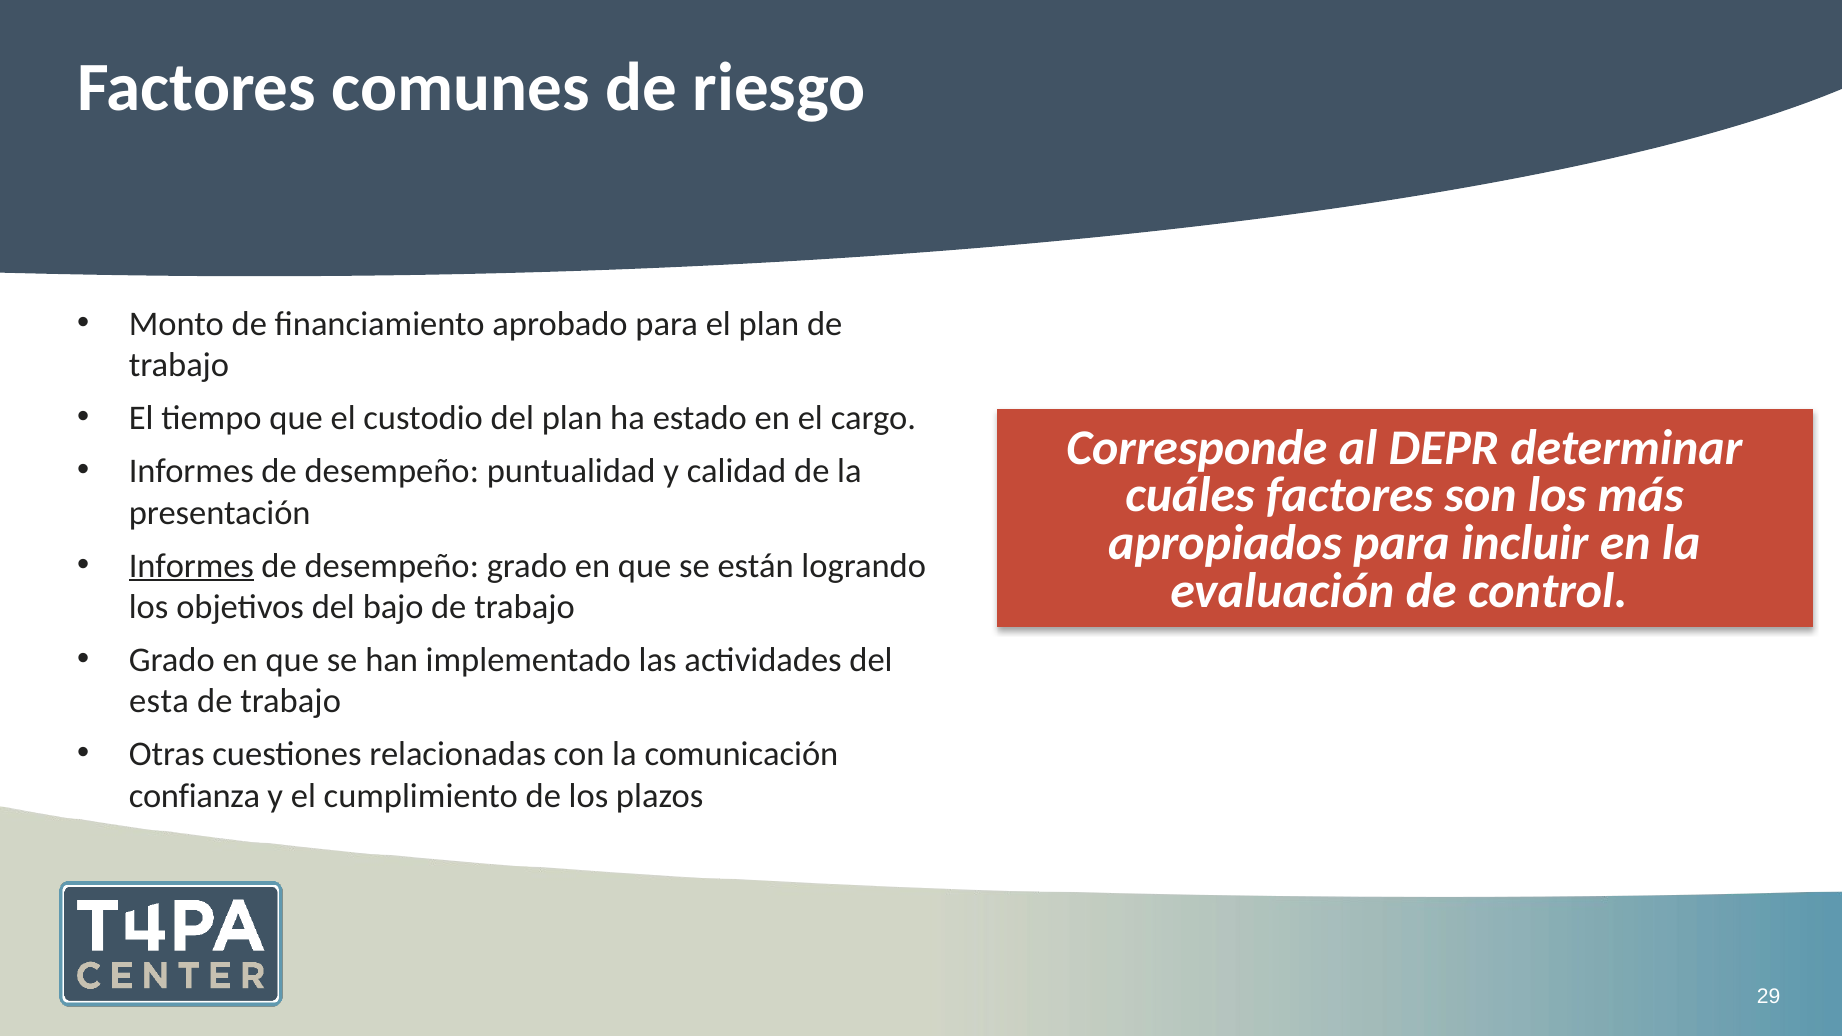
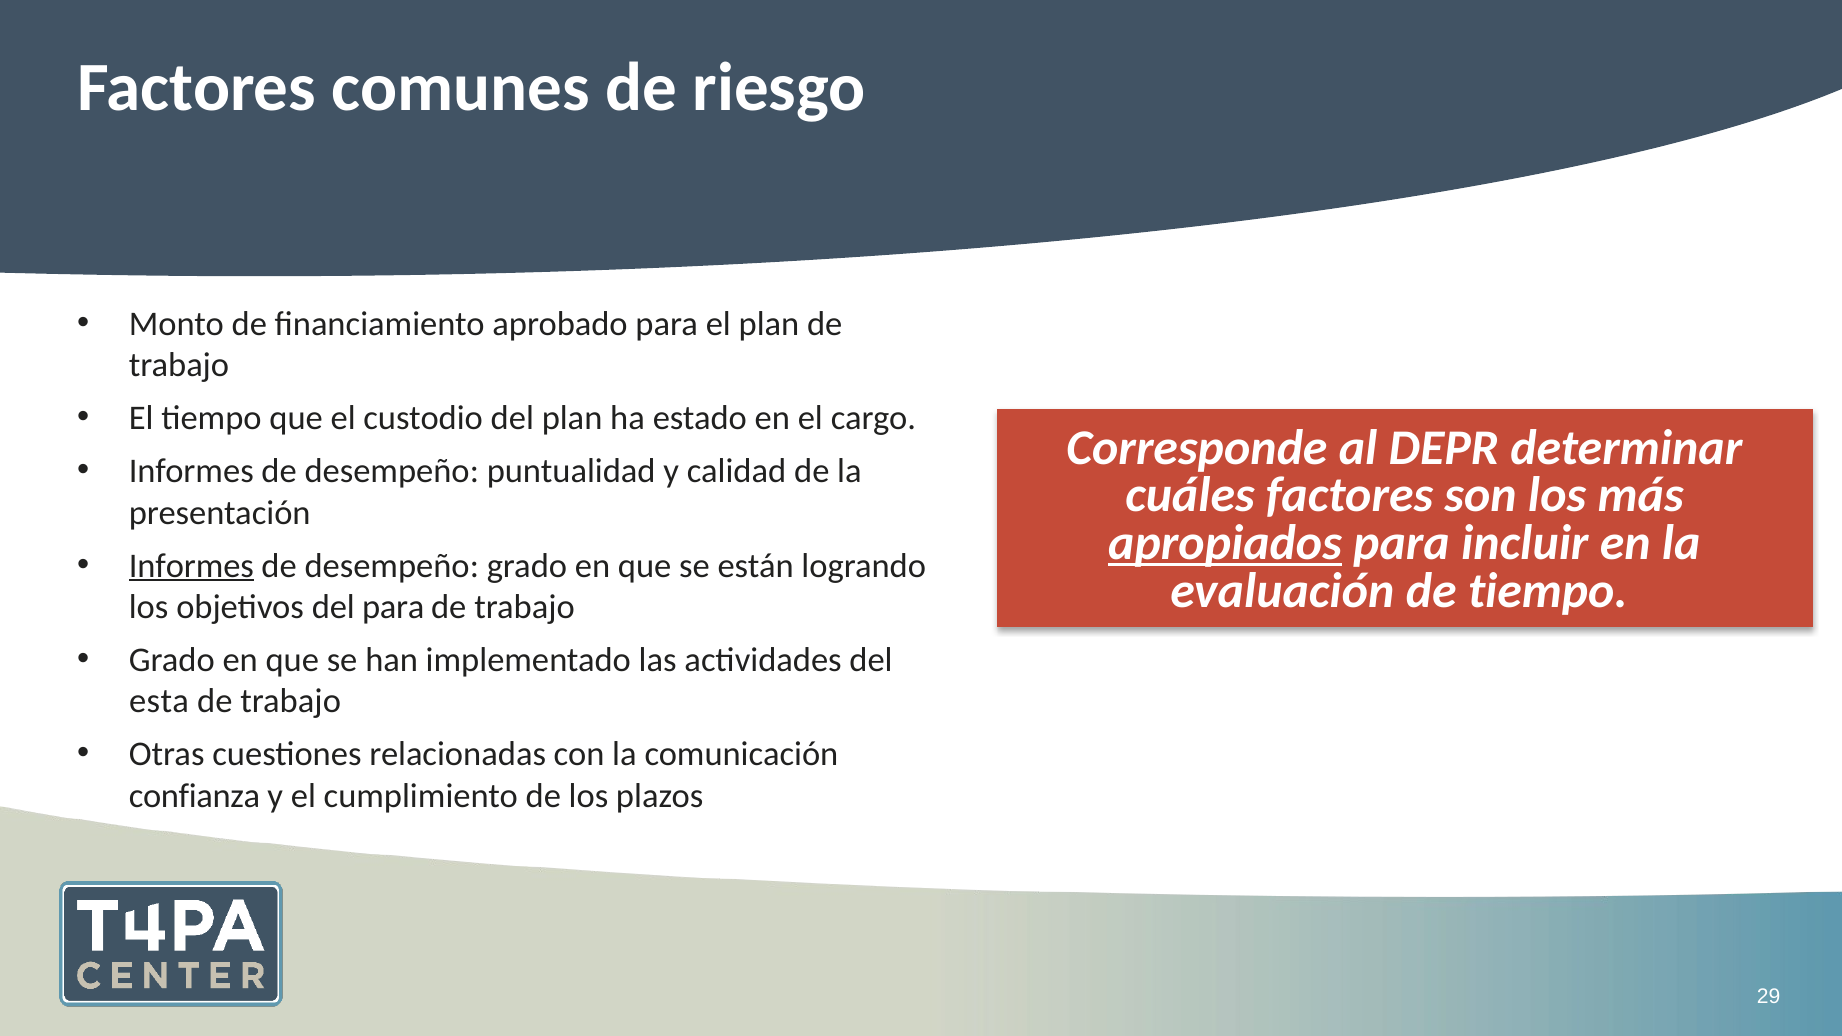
apropiados underline: none -> present
de control: control -> tiempo
del bajo: bajo -> para
